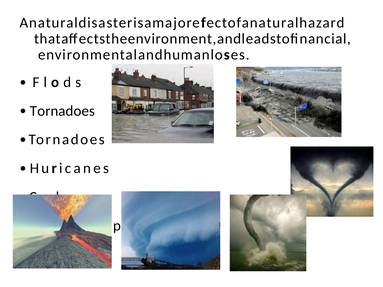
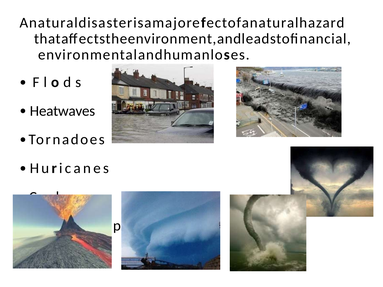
Tornadoes at (62, 111): Tornadoes -> Heatwaves
